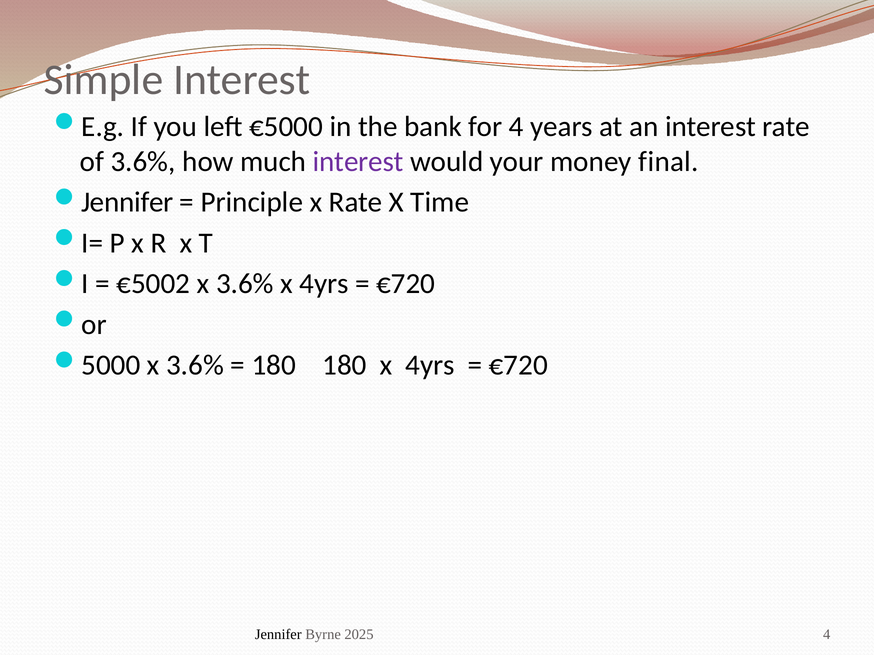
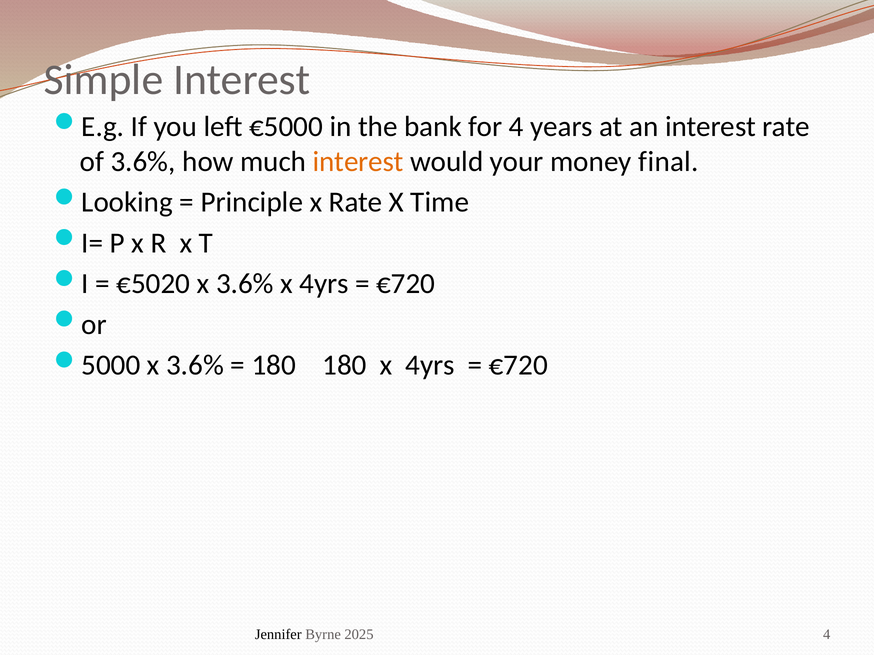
interest at (358, 162) colour: purple -> orange
Jennifer at (127, 202): Jennifer -> Looking
€5002: €5002 -> €5020
